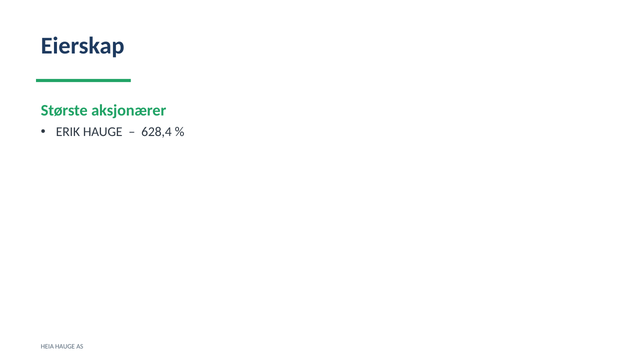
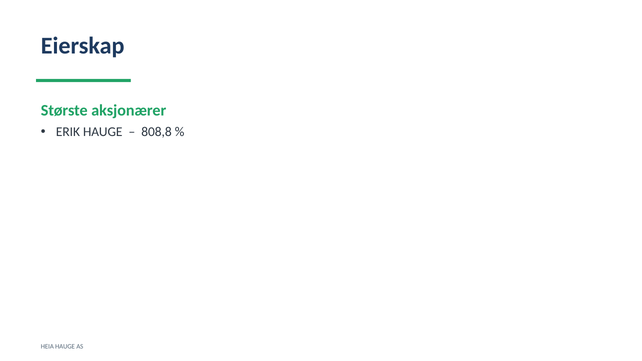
628,4: 628,4 -> 808,8
